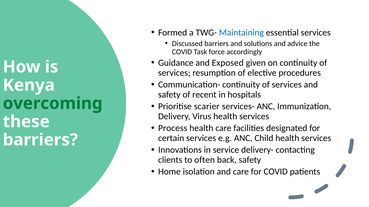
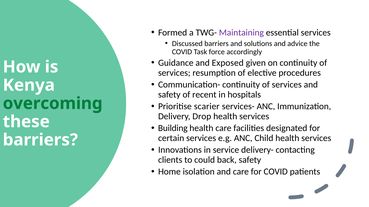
Maintaining colour: blue -> purple
Virus: Virus -> Drop
Process: Process -> Building
often: often -> could
